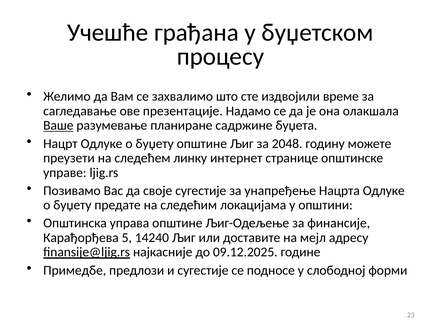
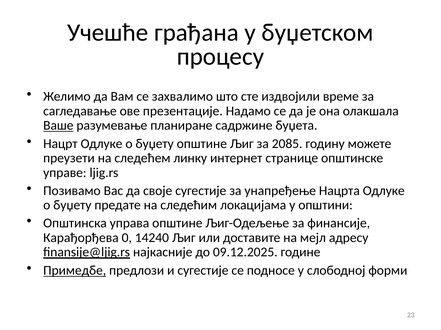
2048: 2048 -> 2085
5: 5 -> 0
Примедбе underline: none -> present
